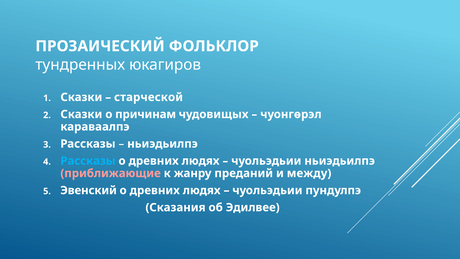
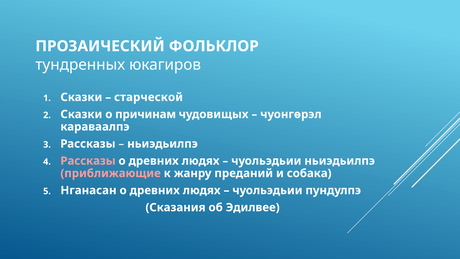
Рассказы at (88, 161) colour: light blue -> pink
между: между -> собака
Эвенский: Эвенский -> Нганасан
